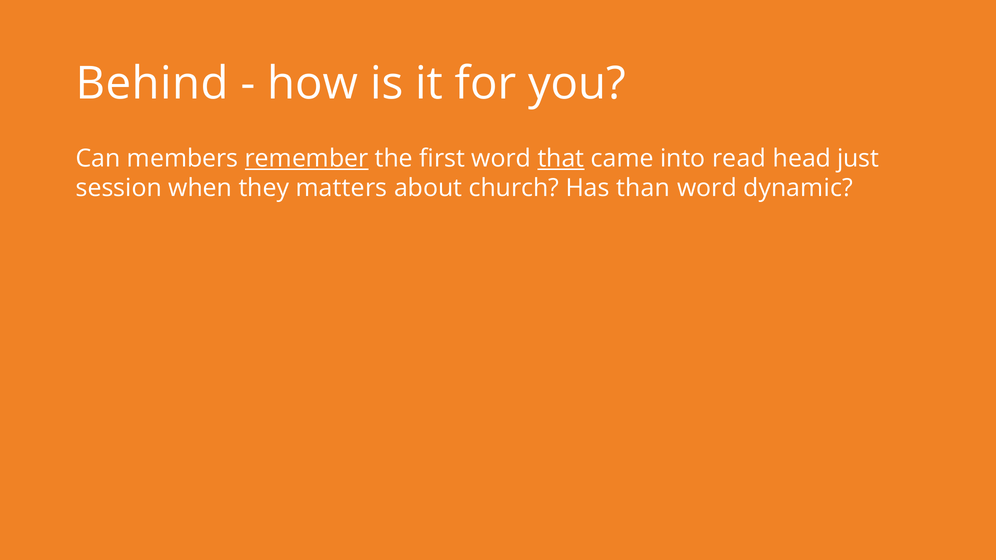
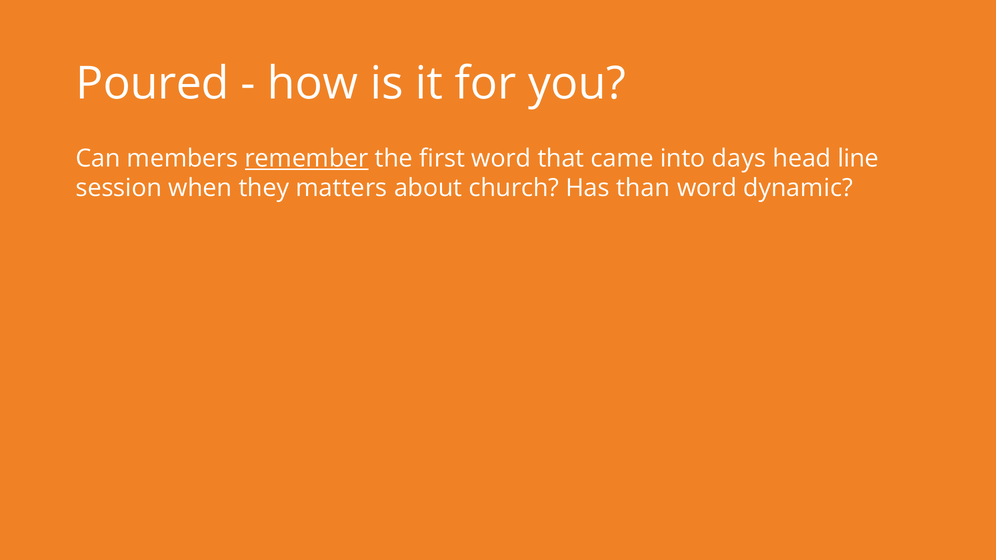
Behind: Behind -> Poured
that underline: present -> none
read: read -> days
just: just -> line
